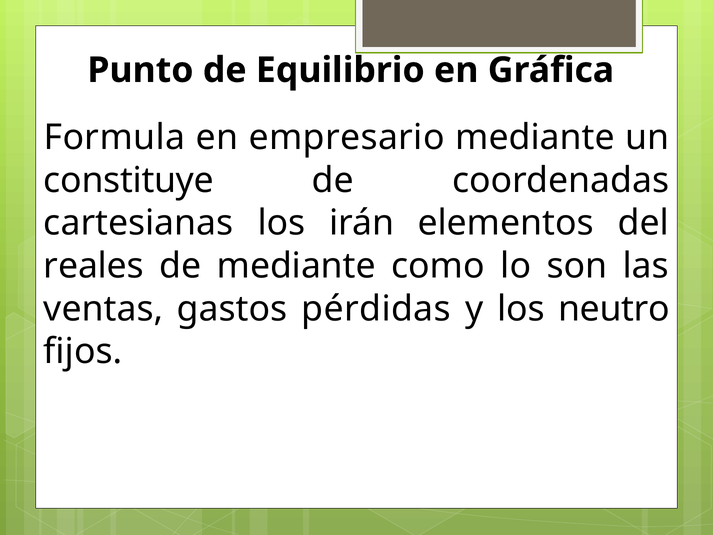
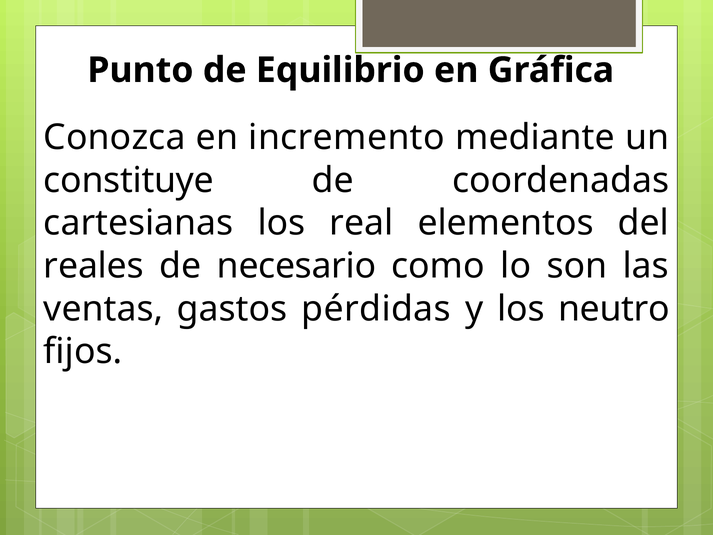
Formula: Formula -> Conozca
empresario: empresario -> incremento
irán: irán -> real
de mediante: mediante -> necesario
